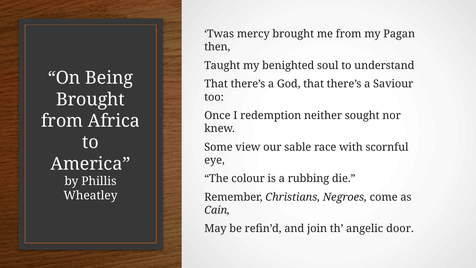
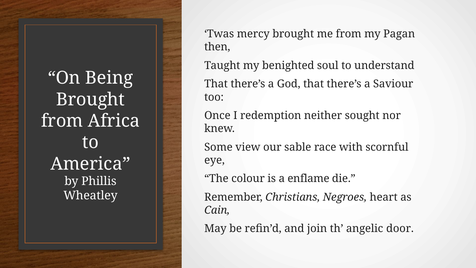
rubbing: rubbing -> enflame
come: come -> heart
